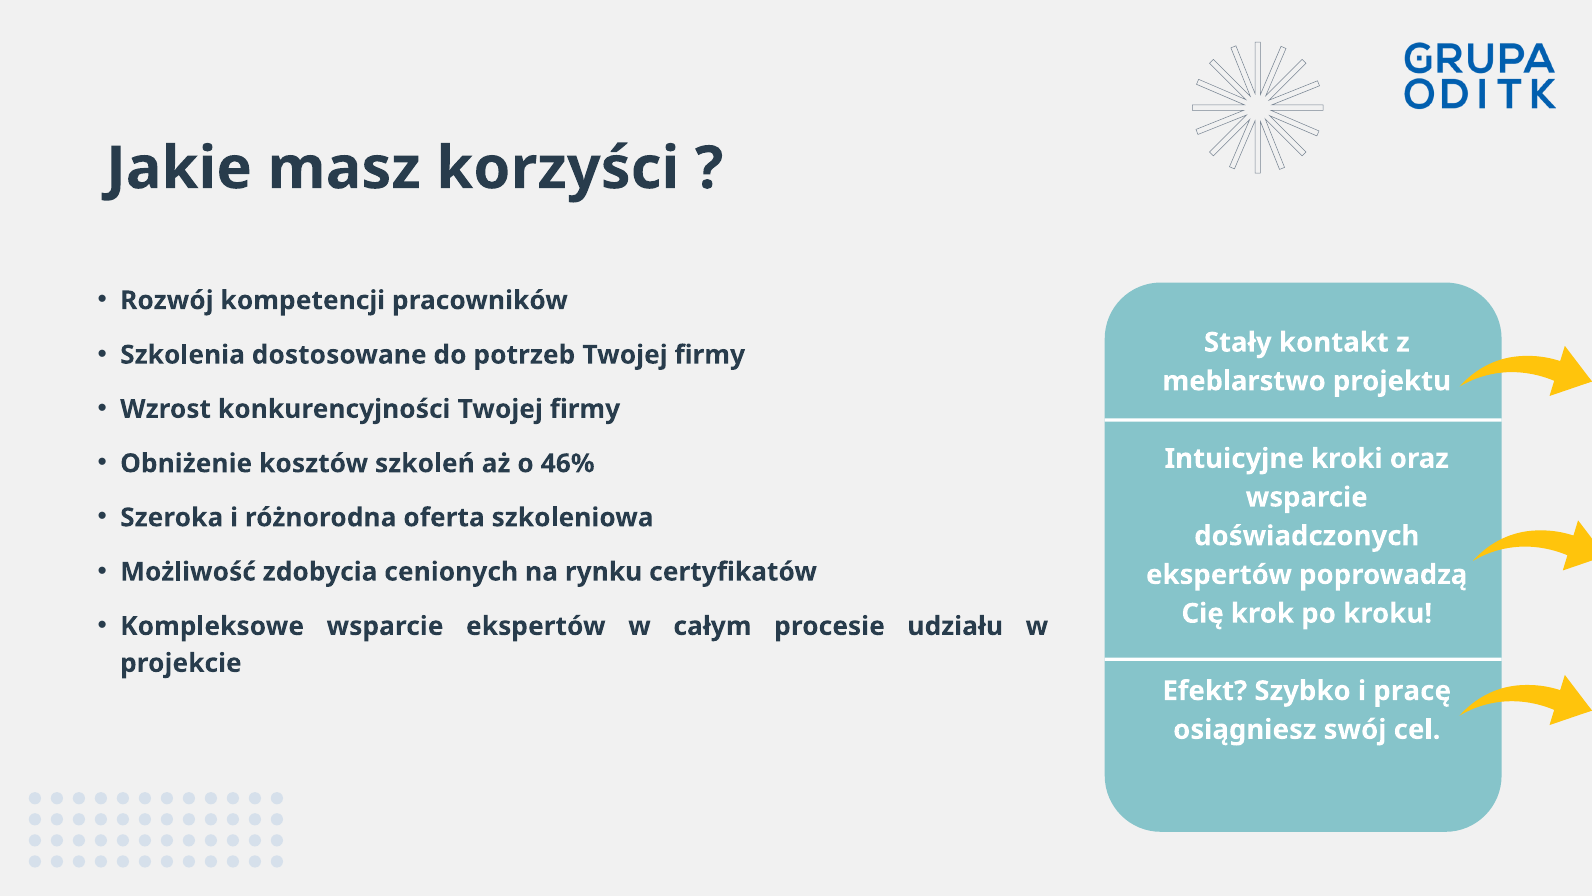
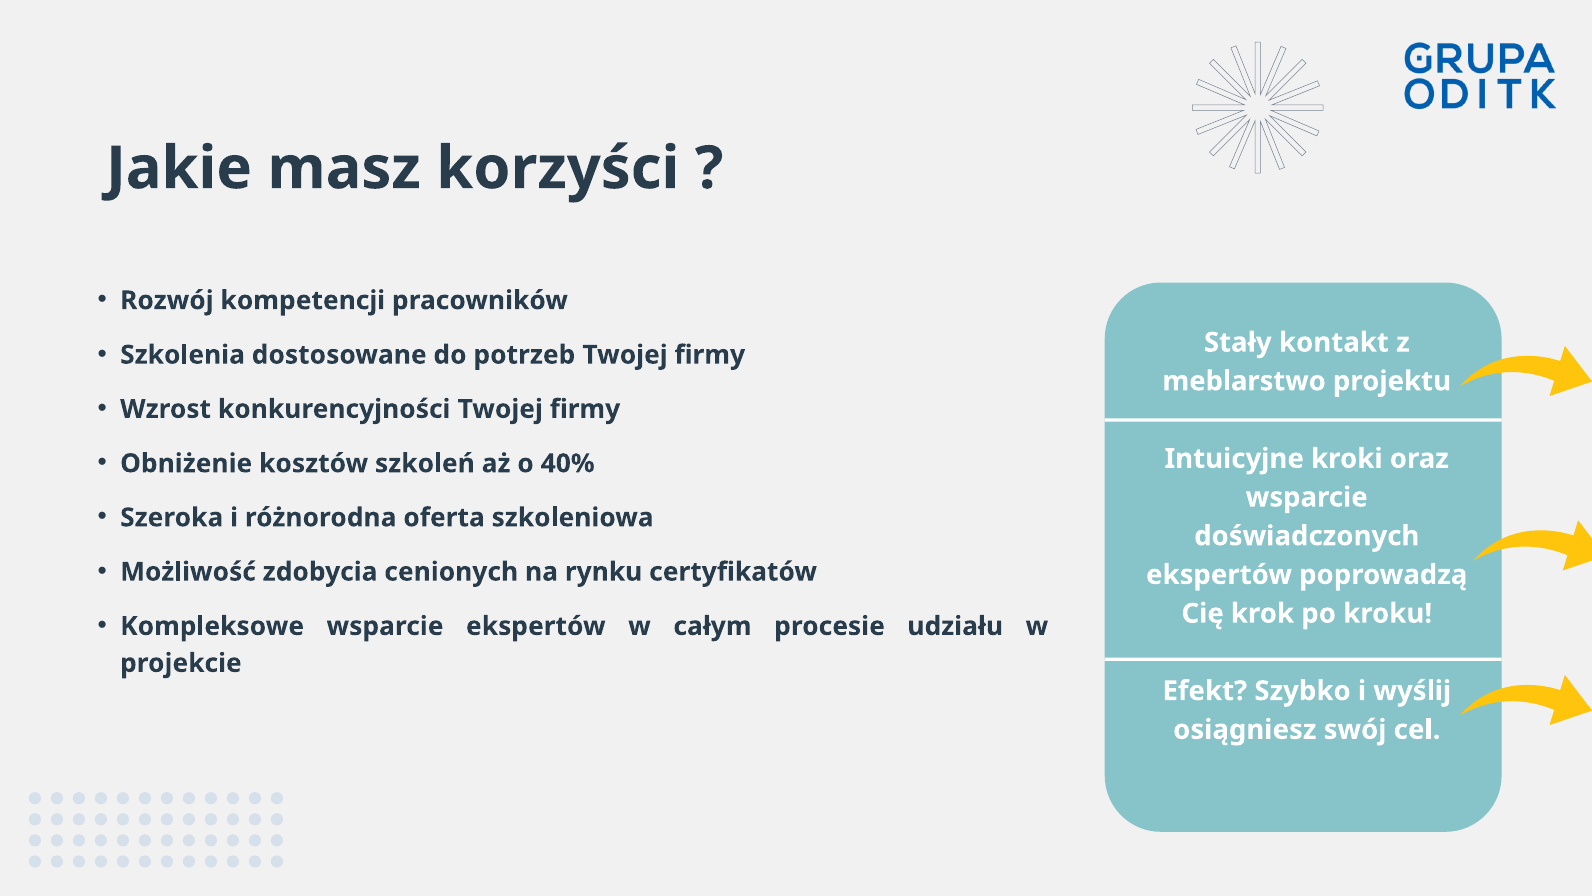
46%: 46% -> 40%
pracę: pracę -> wyślij
